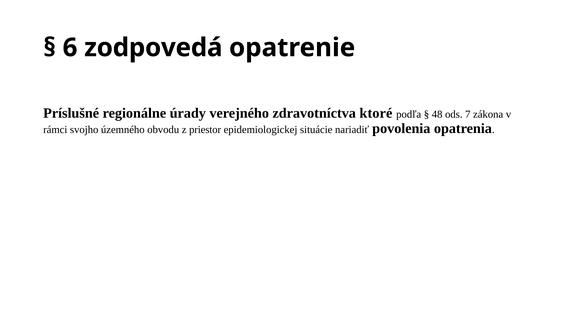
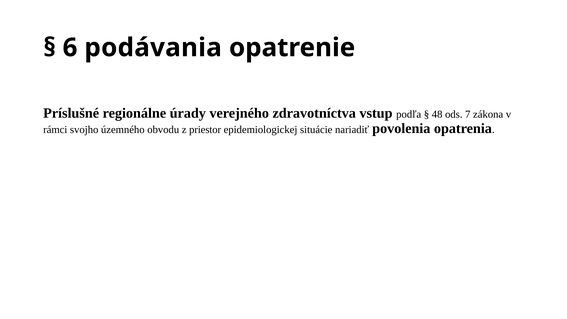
zodpovedá: zodpovedá -> podávania
ktoré: ktoré -> vstup
